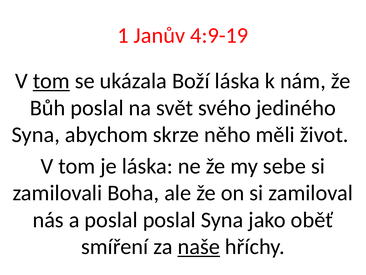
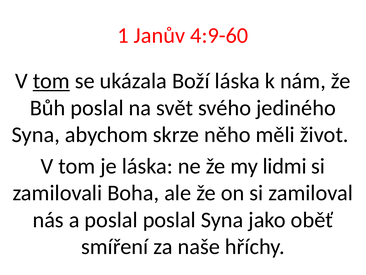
4:9-19: 4:9-19 -> 4:9-60
sebe: sebe -> lidmi
naše underline: present -> none
